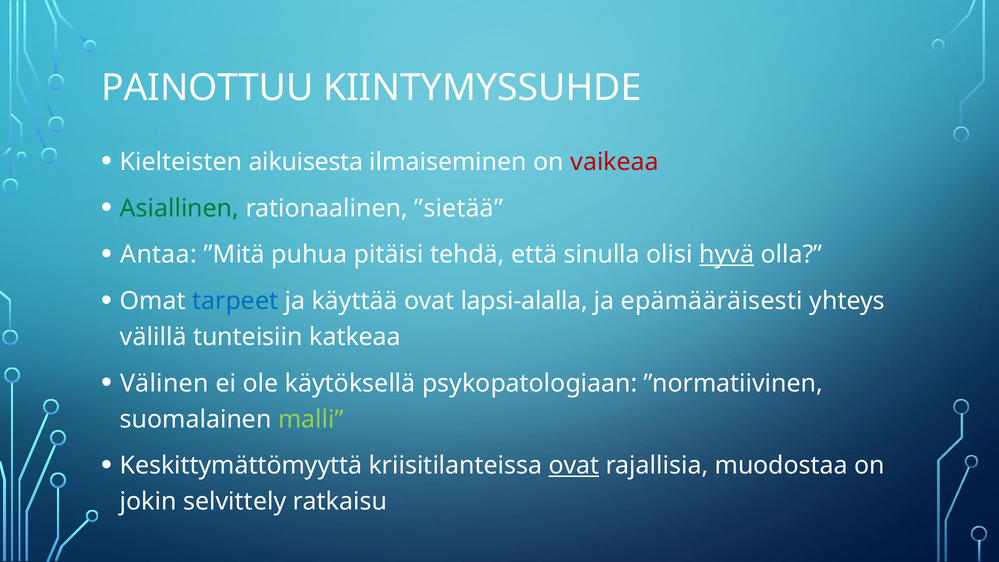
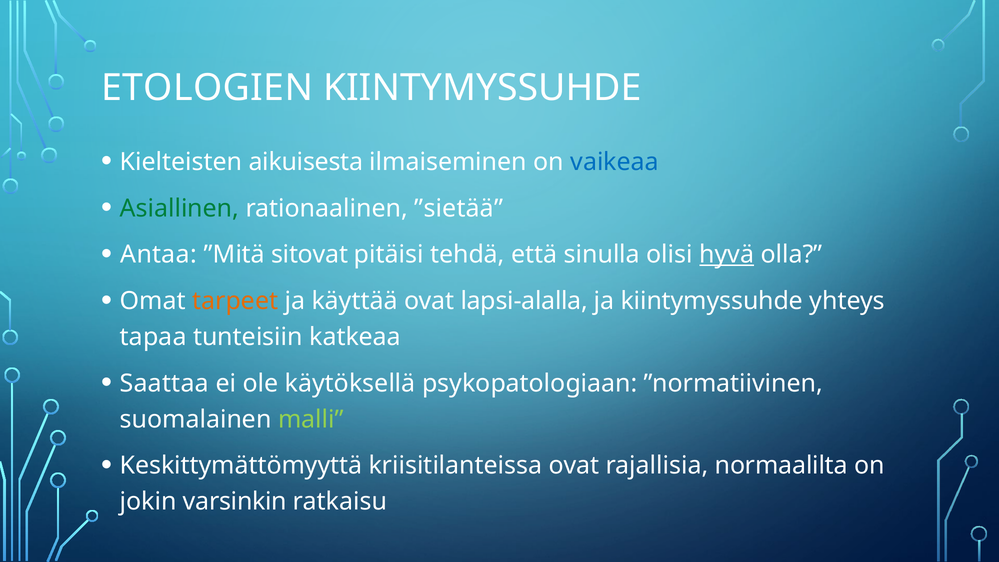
PAINOTTUU: PAINOTTUU -> ETOLOGIEN
vaikeaa colour: red -> blue
puhua: puhua -> sitovat
tarpeet colour: blue -> orange
ja epämääräisesti: epämääräisesti -> kiintymyssuhde
välillä: välillä -> tapaa
Välinen: Välinen -> Saattaa
ovat at (574, 466) underline: present -> none
muodostaa: muodostaa -> normaalilta
selvittely: selvittely -> varsinkin
